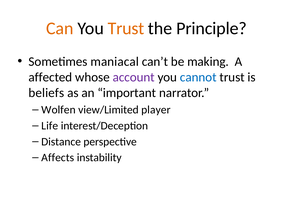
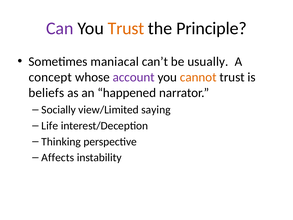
Can colour: orange -> purple
making: making -> usually
affected: affected -> concept
cannot colour: blue -> orange
important: important -> happened
Wolfen: Wolfen -> Socially
player: player -> saying
Distance: Distance -> Thinking
